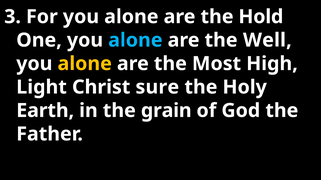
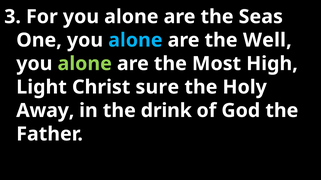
Hold: Hold -> Seas
alone at (85, 64) colour: yellow -> light green
Earth: Earth -> Away
grain: grain -> drink
